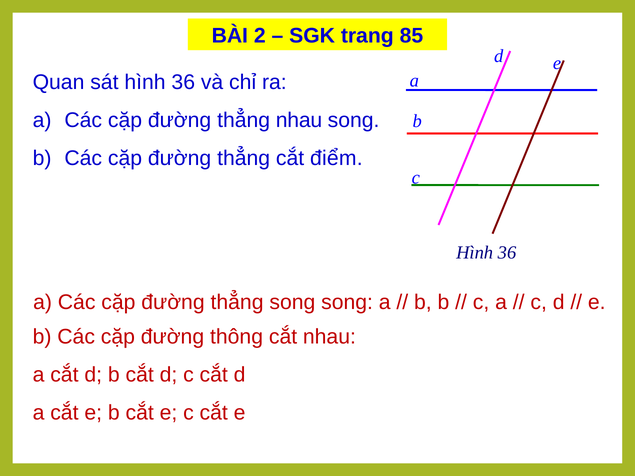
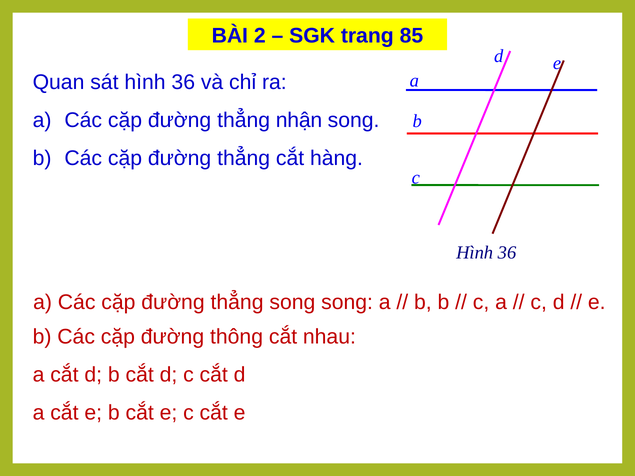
thẳng nhau: nhau -> nhận
điểm: điểm -> hàng
